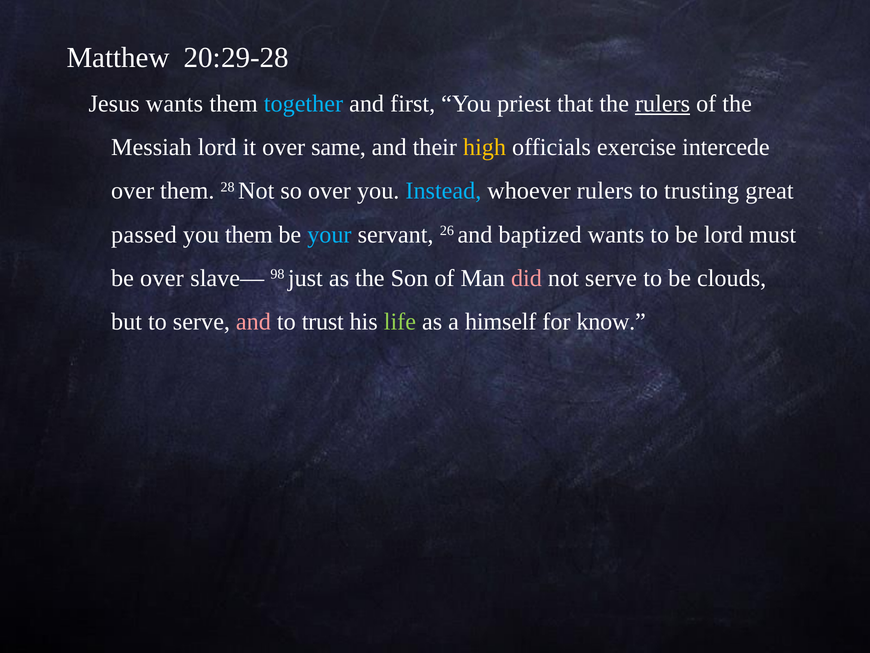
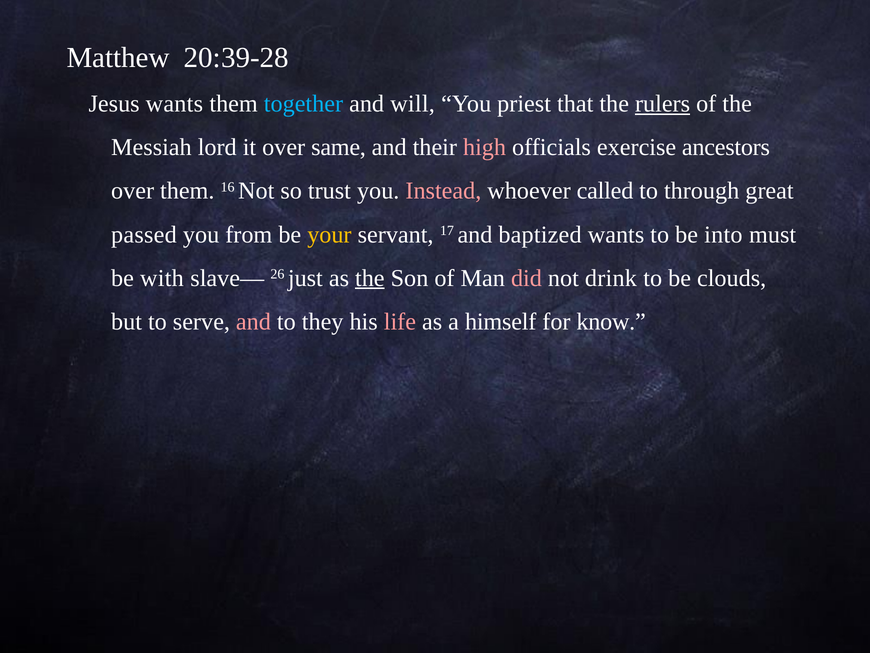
20:29-28: 20:29-28 -> 20:39-28
first: first -> will
high colour: yellow -> pink
intercede: intercede -> ancestors
28: 28 -> 16
so over: over -> trust
Instead colour: light blue -> pink
whoever rulers: rulers -> called
trusting: trusting -> through
you them: them -> from
your colour: light blue -> yellow
26: 26 -> 17
be lord: lord -> into
be over: over -> with
98: 98 -> 26
the at (370, 278) underline: none -> present
not serve: serve -> drink
trust: trust -> they
life colour: light green -> pink
